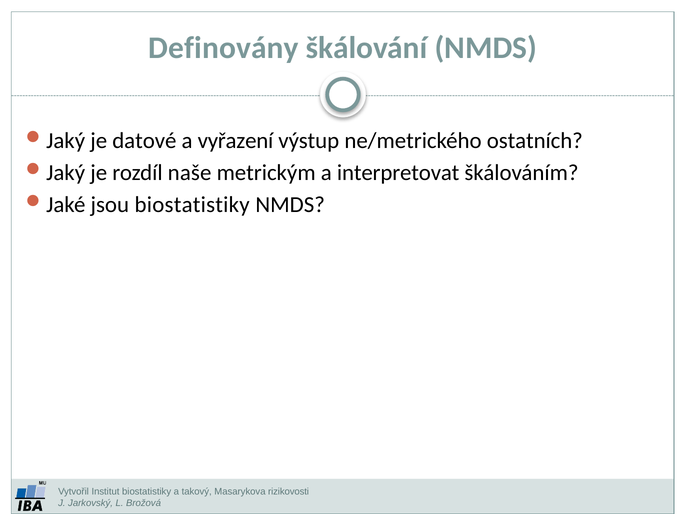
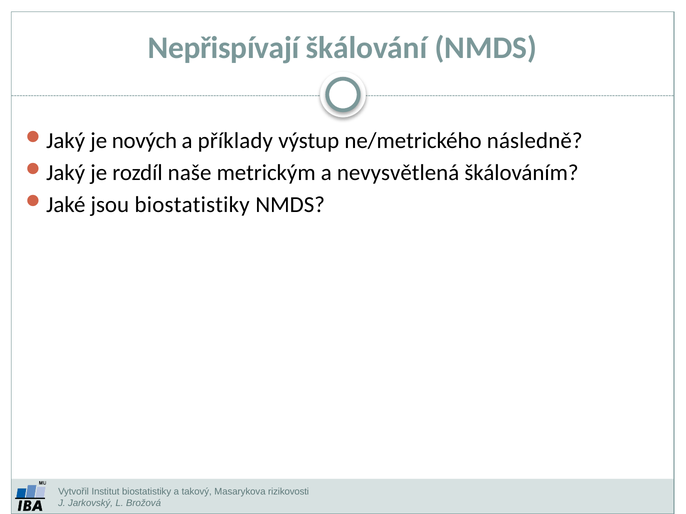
Definovány: Definovány -> Nepřispívají
datové: datové -> nových
vyřazení: vyřazení -> příklady
ostatních: ostatních -> následně
interpretovat: interpretovat -> nevysvětlená
